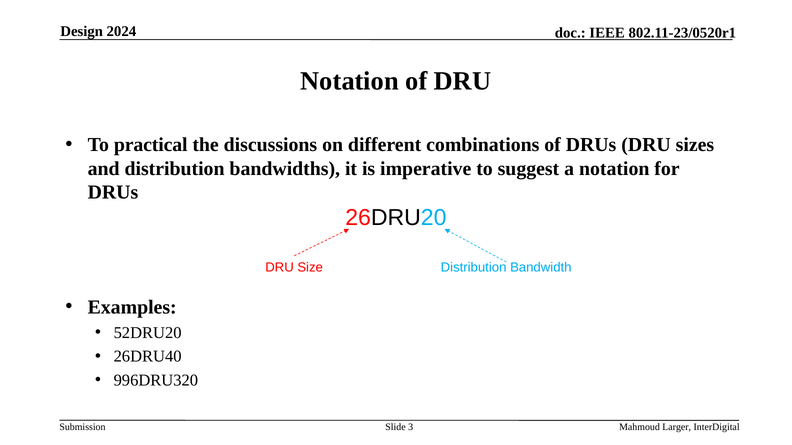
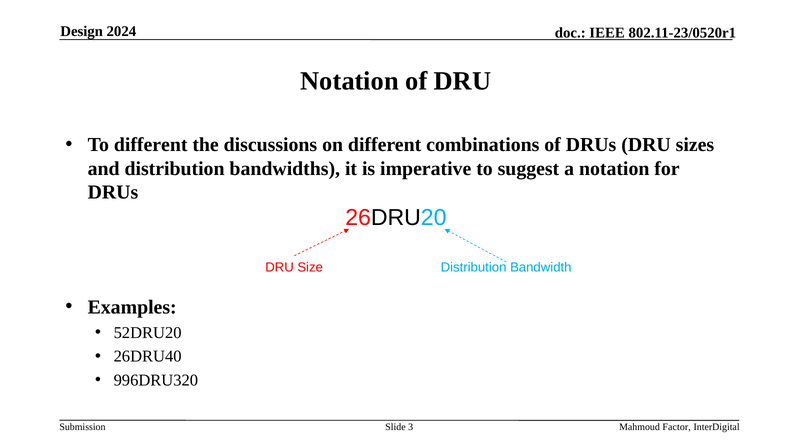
To practical: practical -> different
Larger: Larger -> Factor
